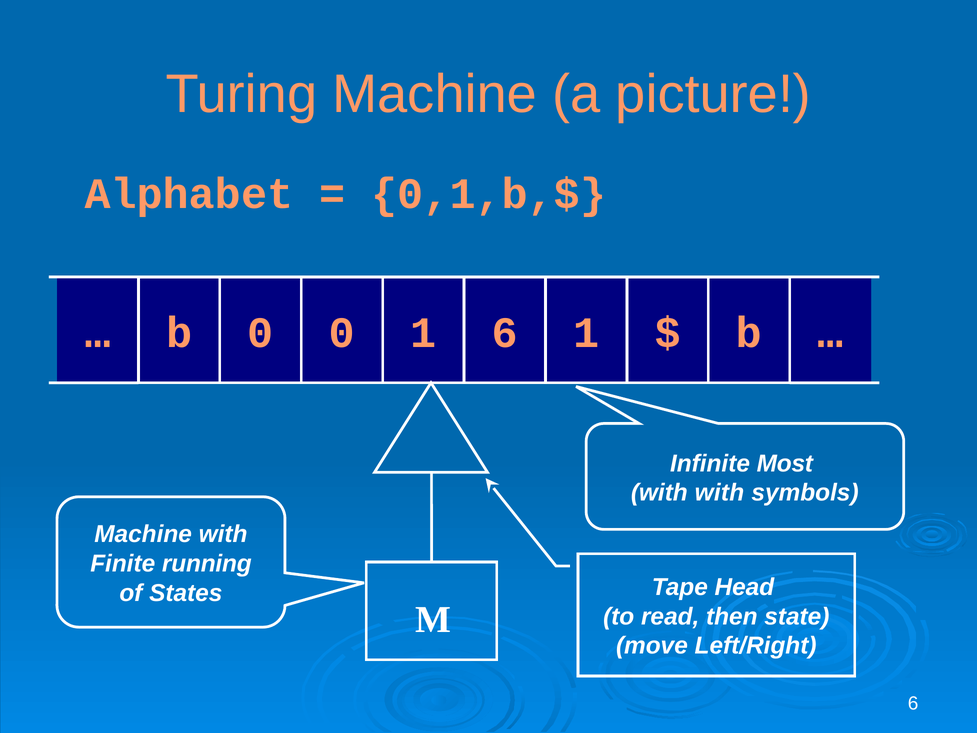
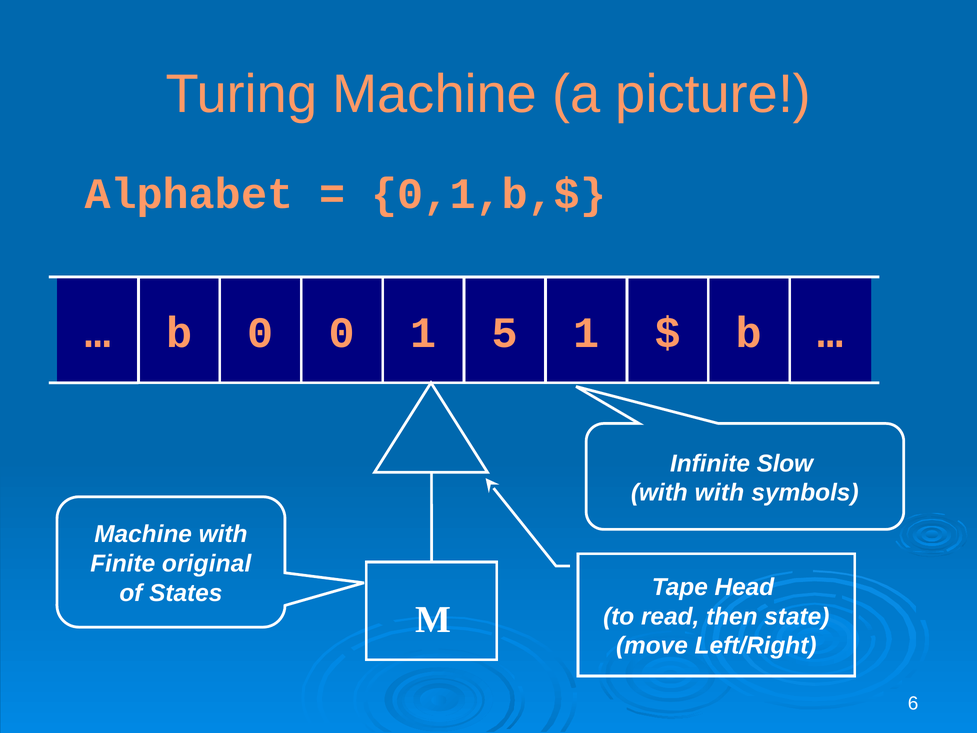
0 6: 6 -> 5
Most: Most -> Slow
running: running -> original
